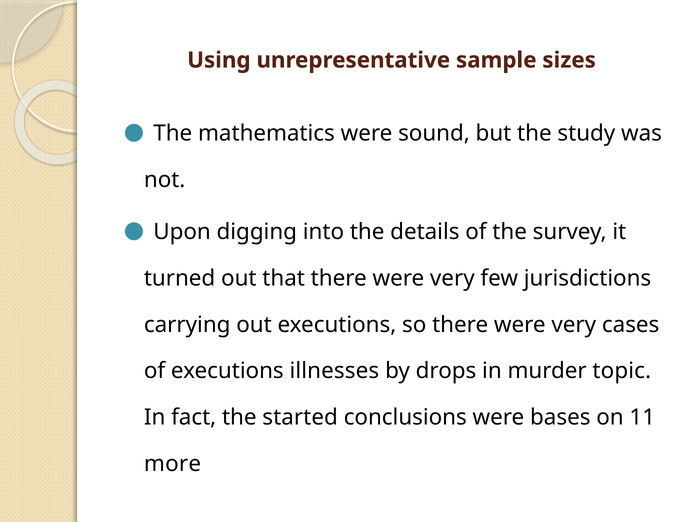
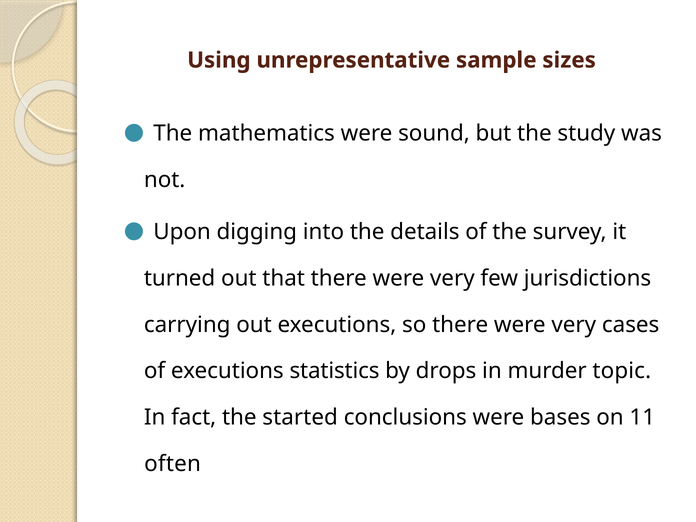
illnesses: illnesses -> statistics
more: more -> often
